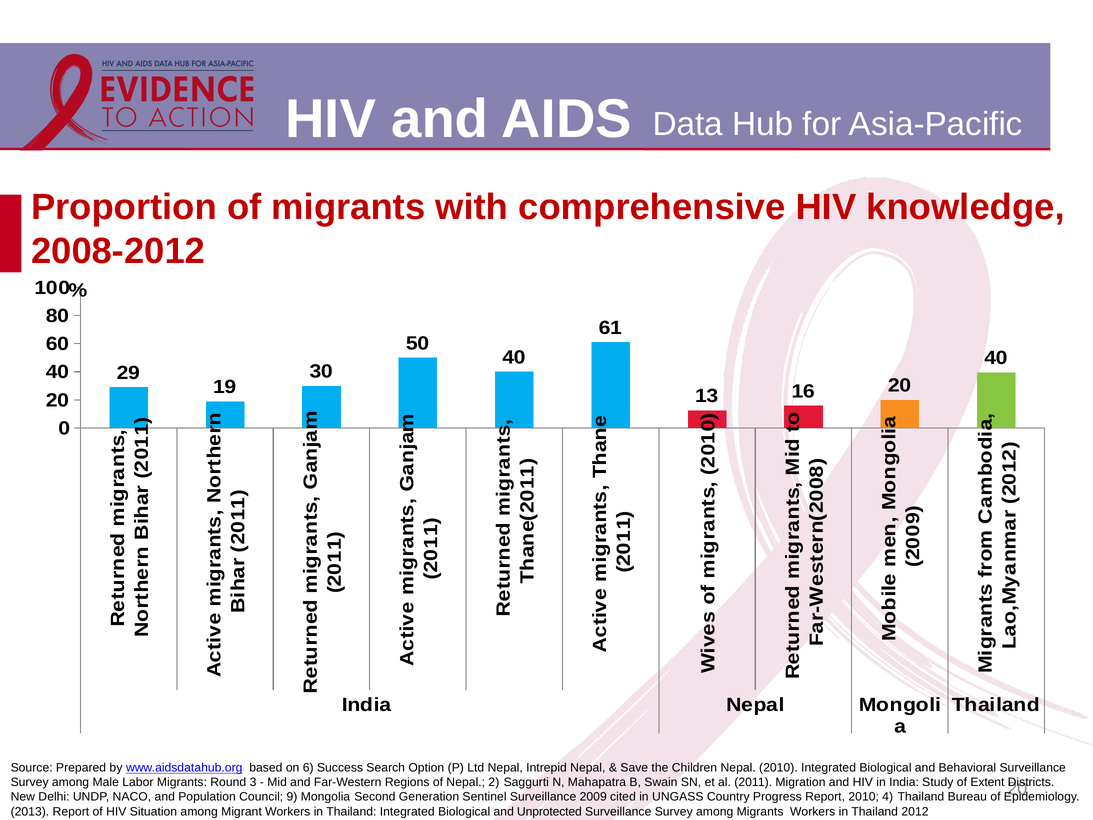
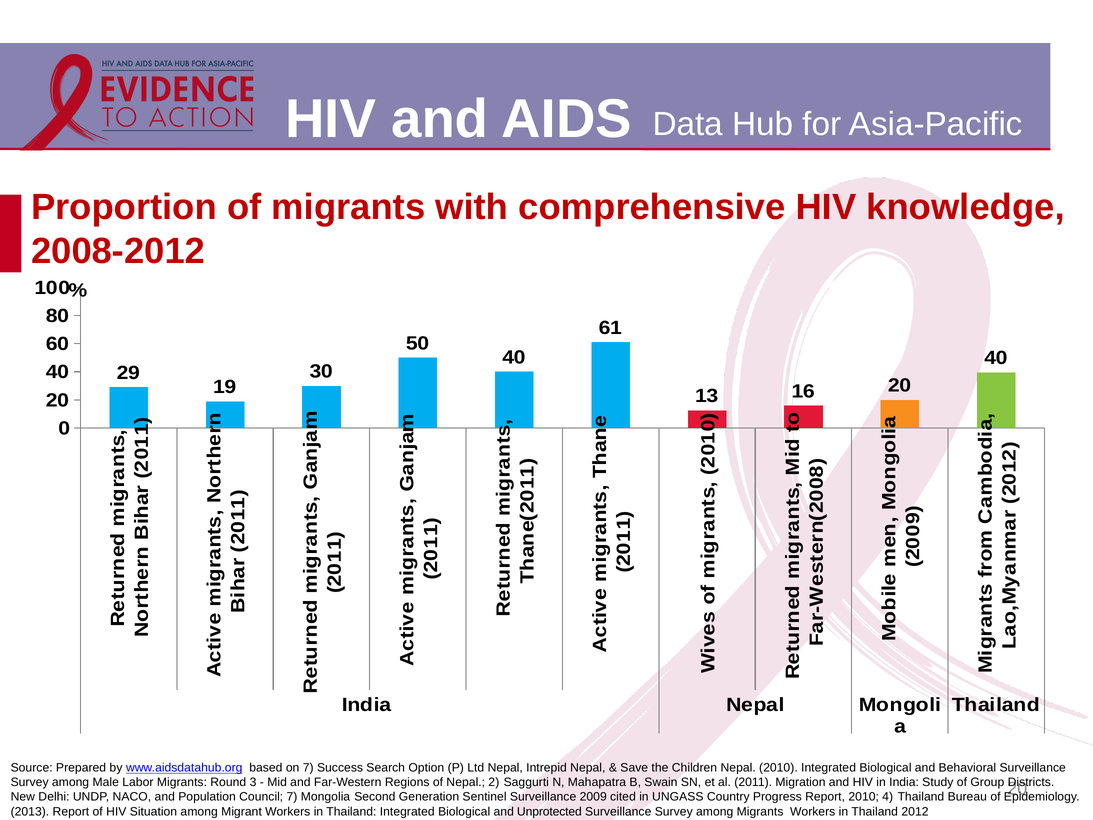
on 6: 6 -> 7
Extent: Extent -> Group
Council 9: 9 -> 7
